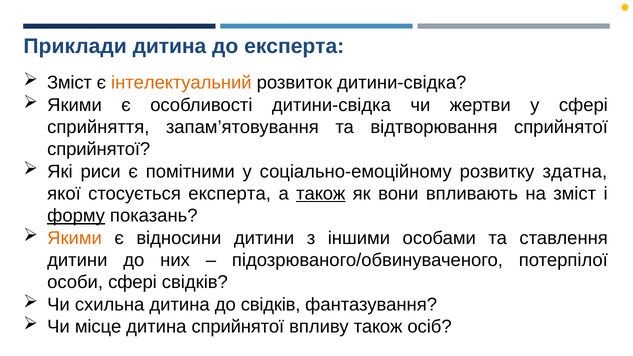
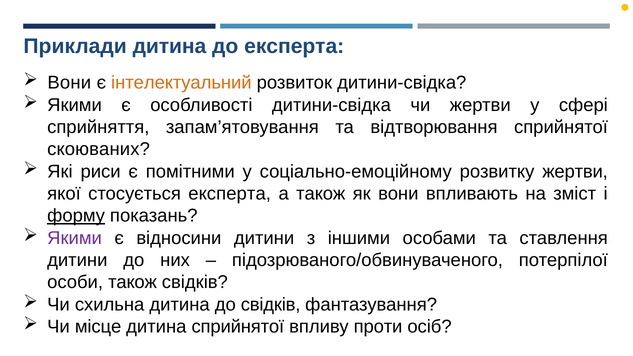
Зміст at (69, 83): Зміст -> Вони
сприйнятої at (99, 149): сприйнятої -> скоюваних
розвитку здатна: здатна -> жертви
також at (321, 194) underline: present -> none
Якими at (75, 238) colour: orange -> purple
особи сфері: сфері -> також
впливу також: також -> проти
